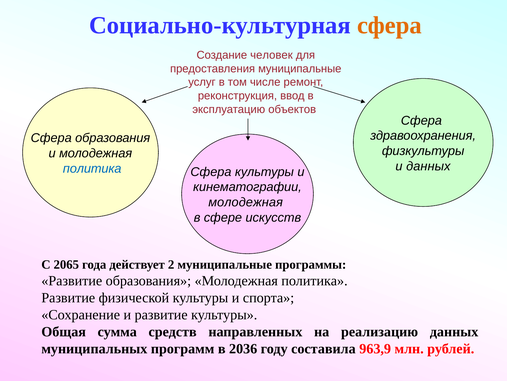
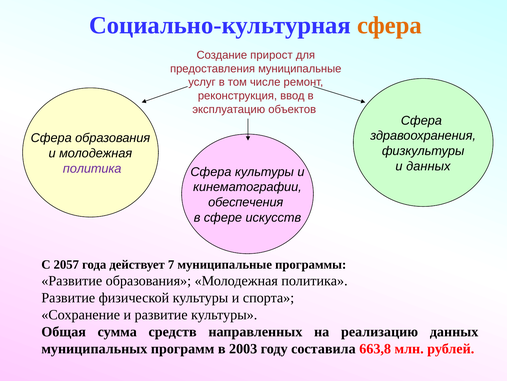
человек: человек -> прирост
политика at (92, 168) colour: blue -> purple
молодежная at (246, 202): молодежная -> обеспечения
2065: 2065 -> 2057
2: 2 -> 7
2036: 2036 -> 2003
963,9: 963,9 -> 663,8
